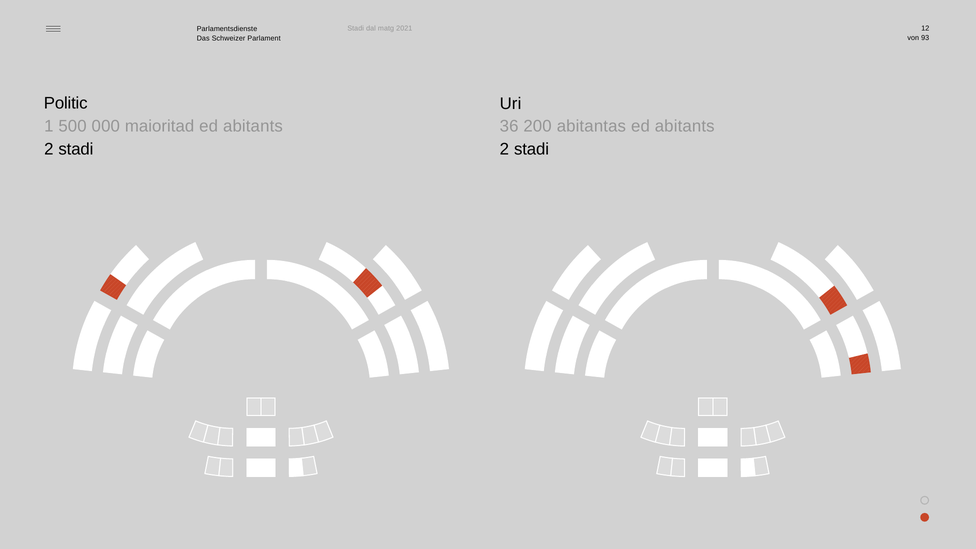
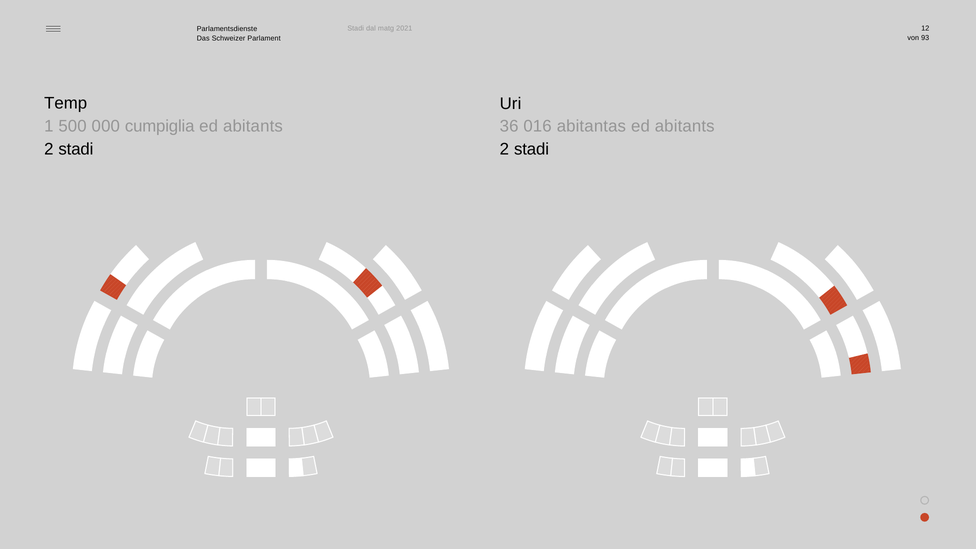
Politic: Politic -> Temp
maioritad: maioritad -> cumpiglia
200: 200 -> 016
